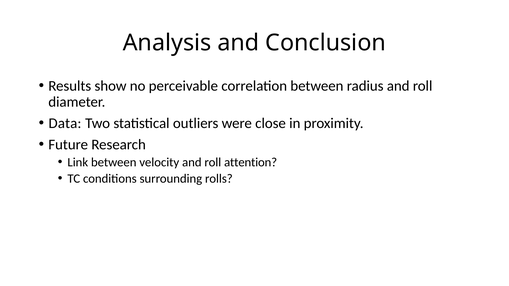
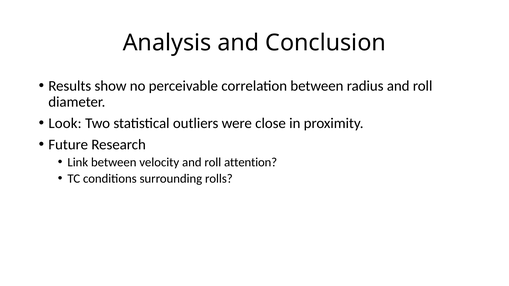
Data: Data -> Look
